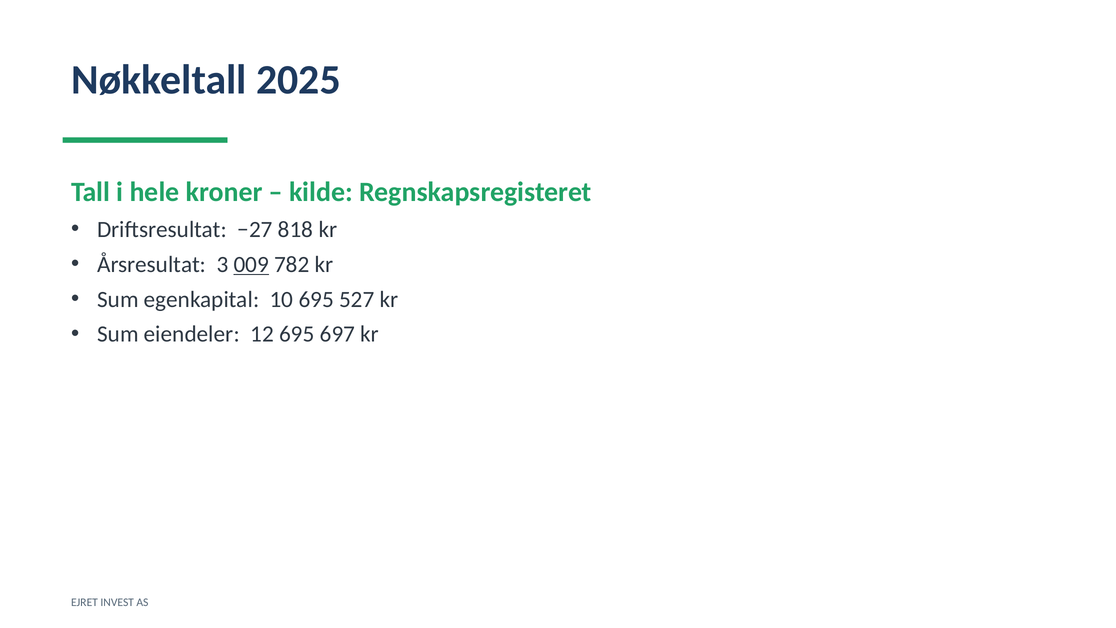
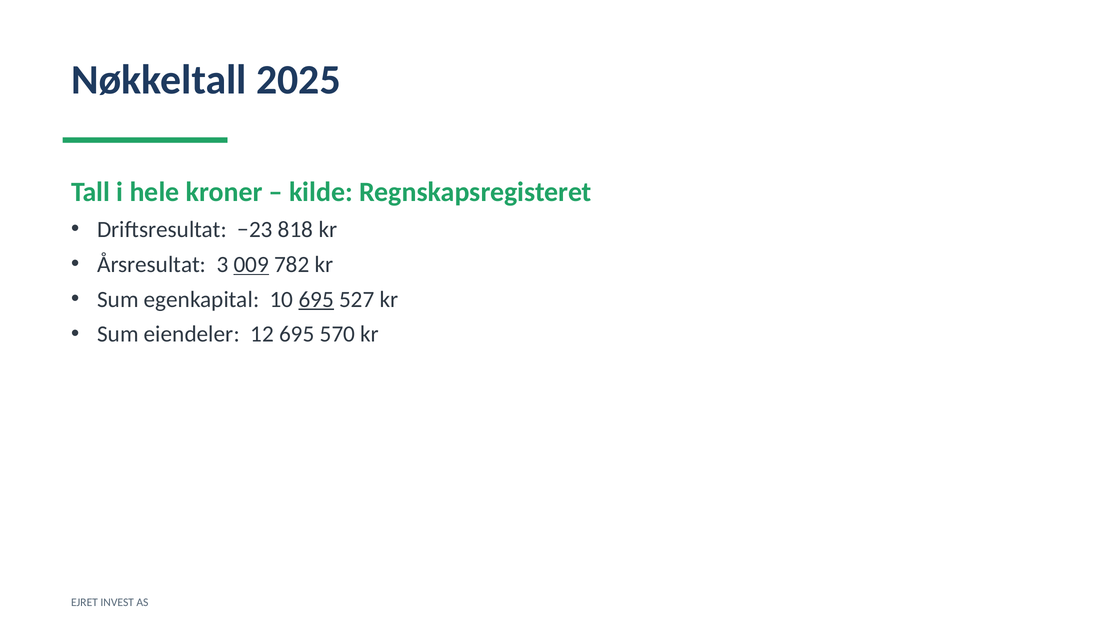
−27: −27 -> −23
695 at (316, 299) underline: none -> present
697: 697 -> 570
